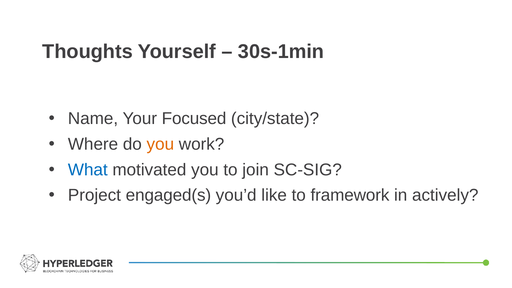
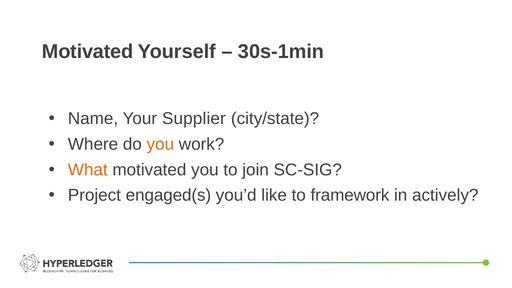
Thoughts at (88, 51): Thoughts -> Motivated
Focused: Focused -> Supplier
What colour: blue -> orange
